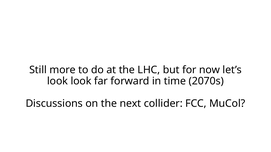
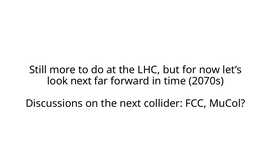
look look: look -> next
